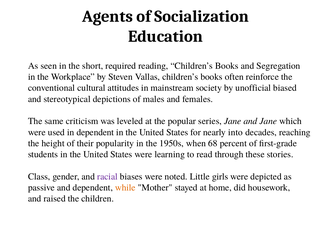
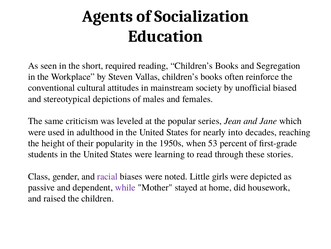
series Jane: Jane -> Jean
in dependent: dependent -> adulthood
68: 68 -> 53
while colour: orange -> purple
